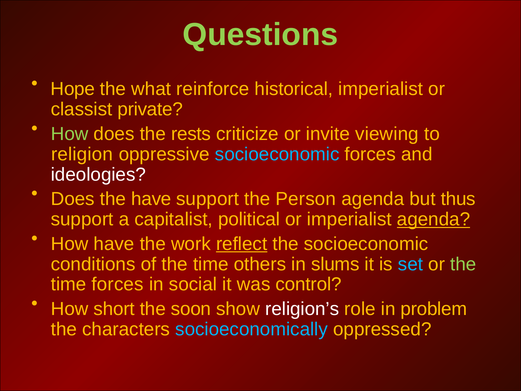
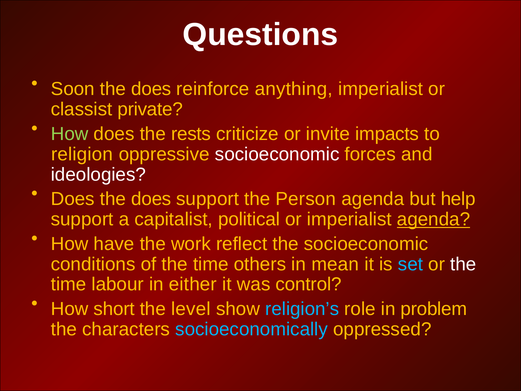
Questions colour: light green -> white
Hope: Hope -> Soon
what at (151, 89): what -> does
historical: historical -> anything
viewing: viewing -> impacts
socioeconomic at (277, 154) colour: light blue -> white
Does the have: have -> does
thus: thus -> help
reflect underline: present -> none
slums: slums -> mean
the at (463, 264) colour: light green -> white
time forces: forces -> labour
social: social -> either
soon: soon -> level
religion’s colour: white -> light blue
